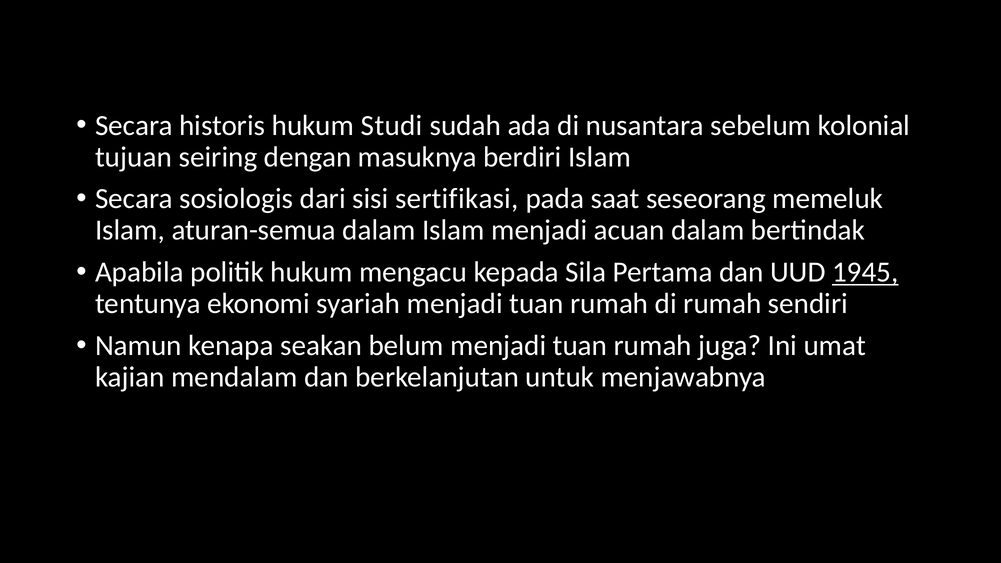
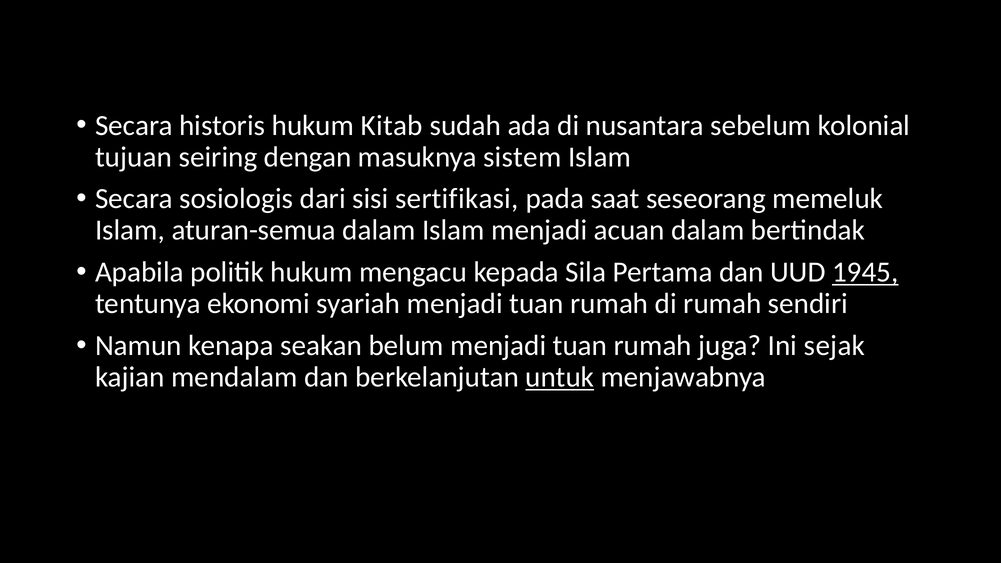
Studi: Studi -> Kitab
berdiri: berdiri -> sistem
umat: umat -> sejak
untuk underline: none -> present
